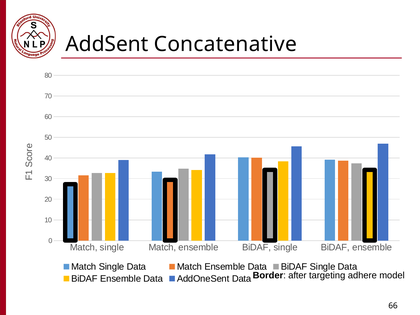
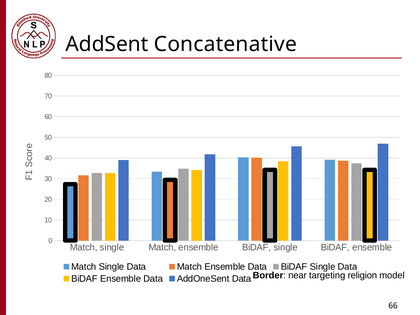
after: after -> near
adhere: adhere -> religion
